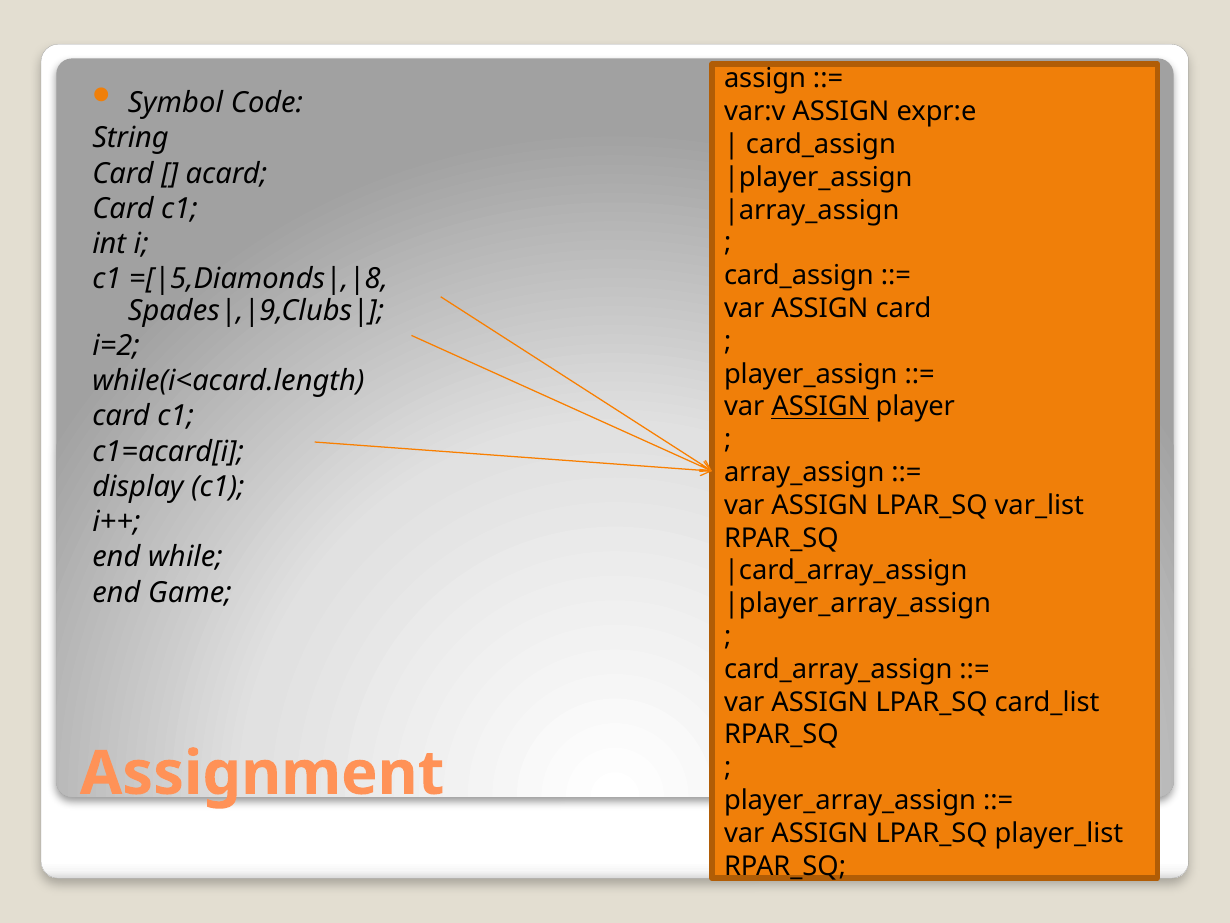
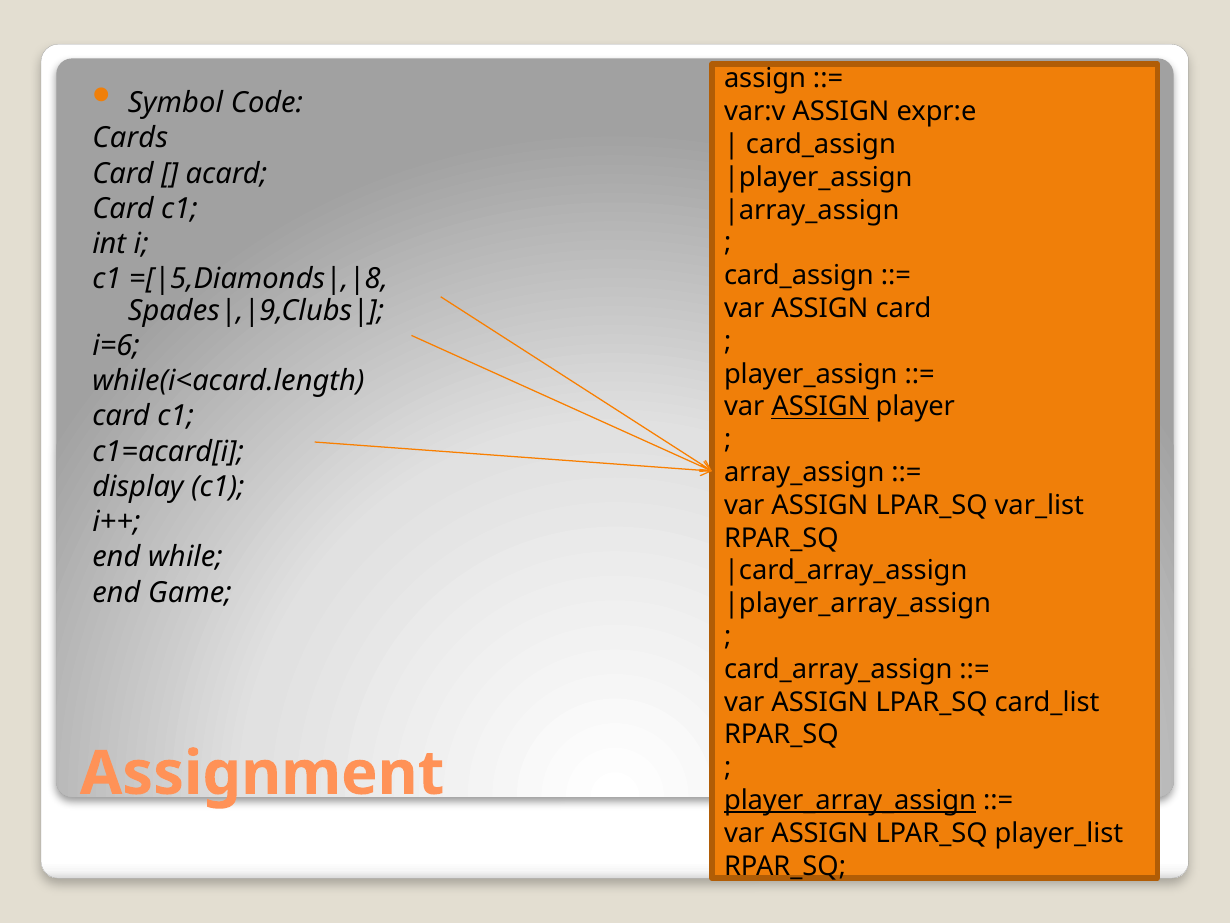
String: String -> Cards
i=2: i=2 -> i=6
player_array_assign underline: none -> present
